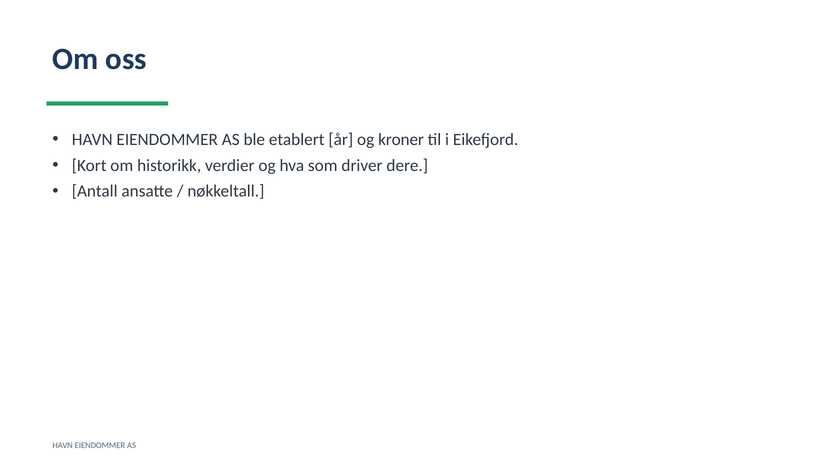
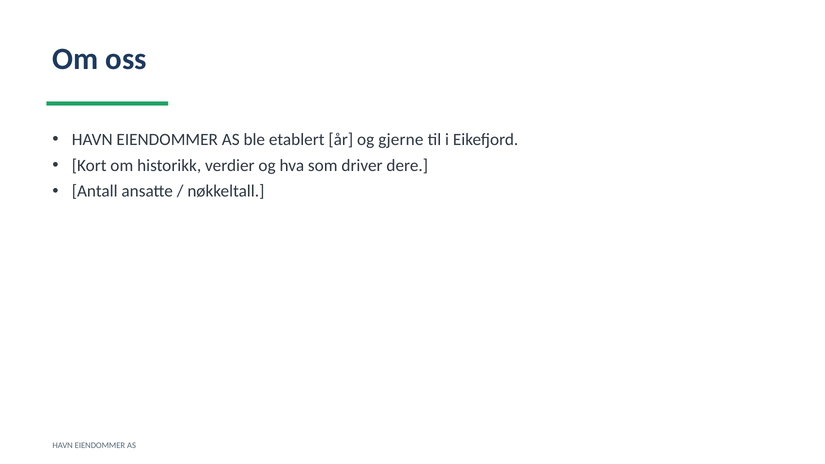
kroner: kroner -> gjerne
